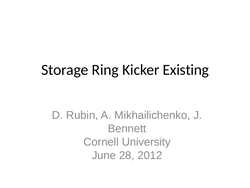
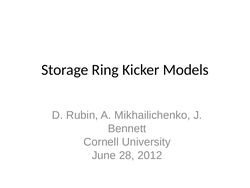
Existing: Existing -> Models
